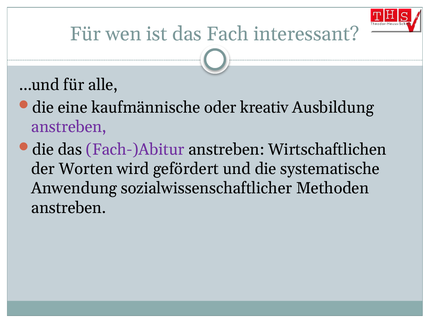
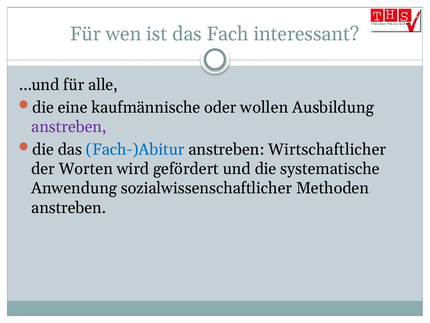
kreativ: kreativ -> wollen
Fach-)Abitur colour: purple -> blue
Wirtschaftlichen: Wirtschaftlichen -> Wirtschaftlicher
